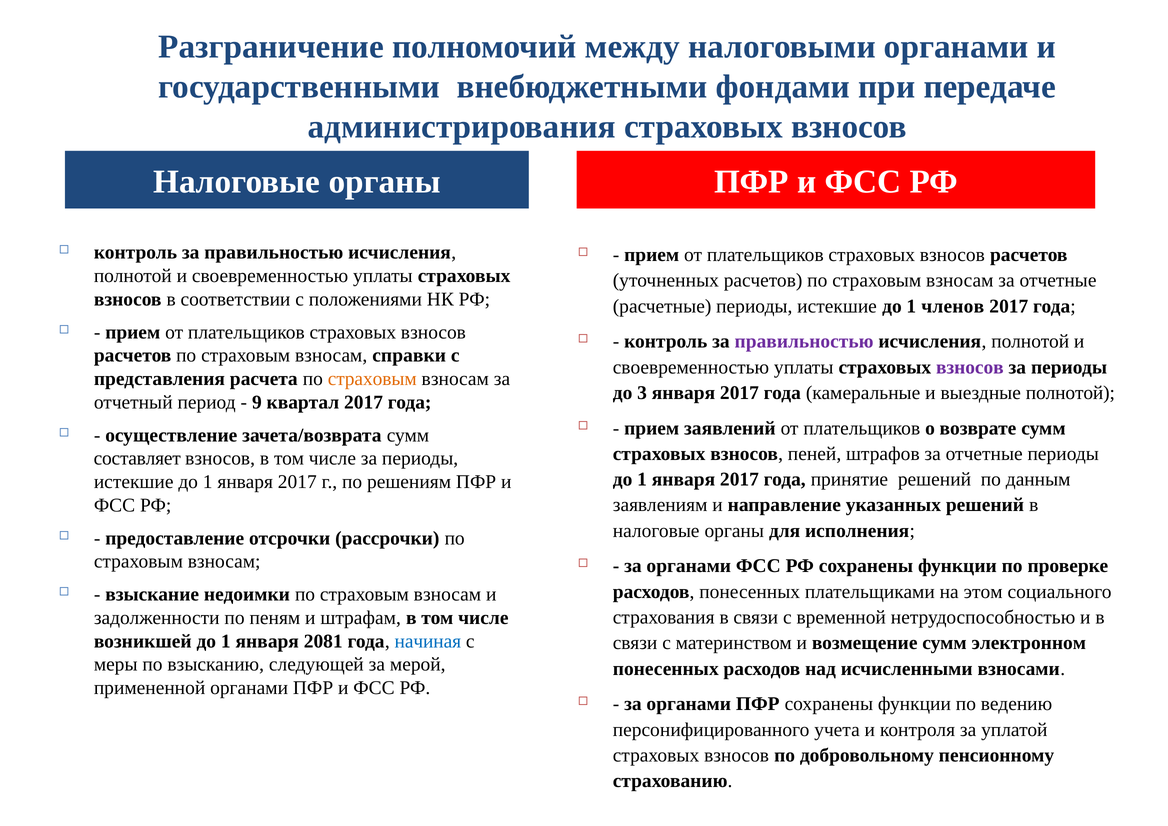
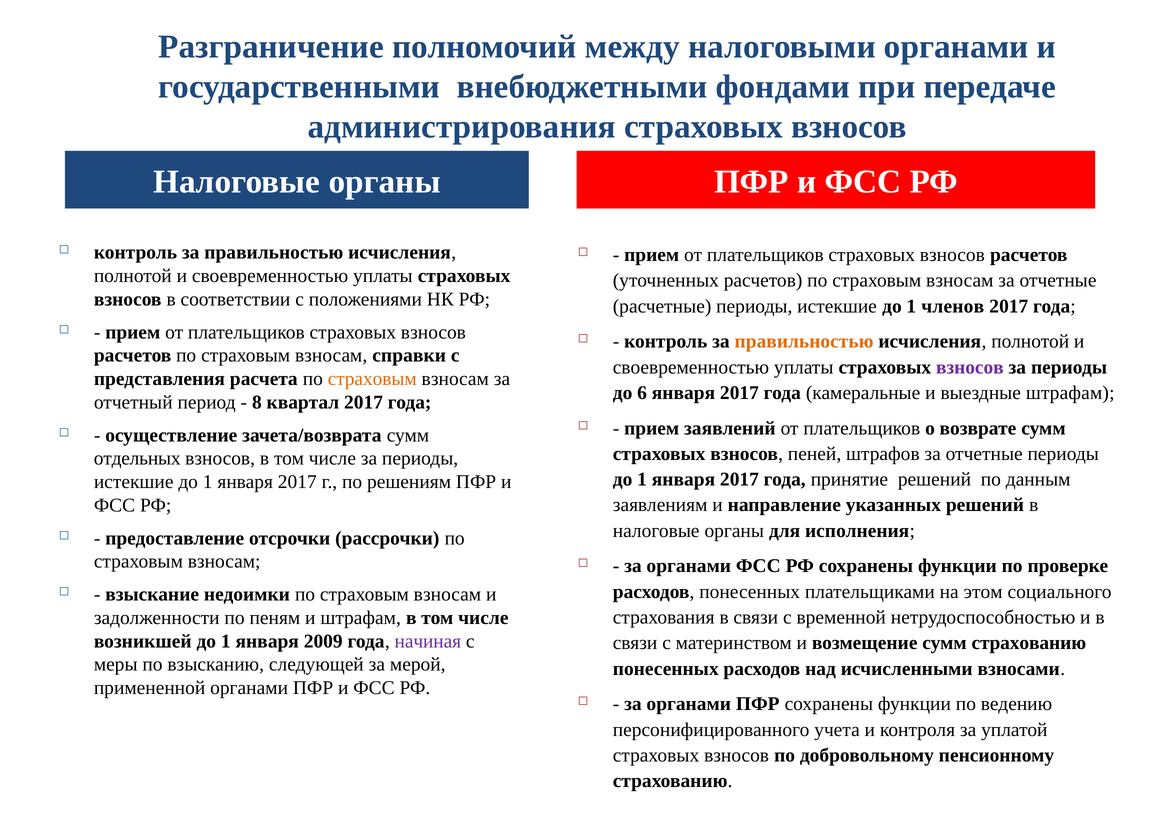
правильностью at (804, 341) colour: purple -> orange
3: 3 -> 6
выездные полнотой: полнотой -> штрафам
9: 9 -> 8
составляет: составляет -> отдельных
2081: 2081 -> 2009
начиная colour: blue -> purple
сумм электронном: электронном -> страхованию
